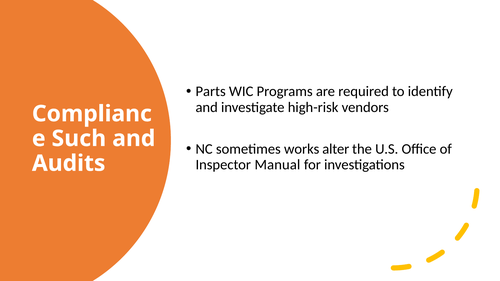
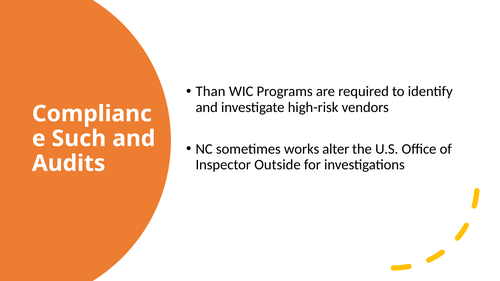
Parts: Parts -> Than
Manual: Manual -> Outside
